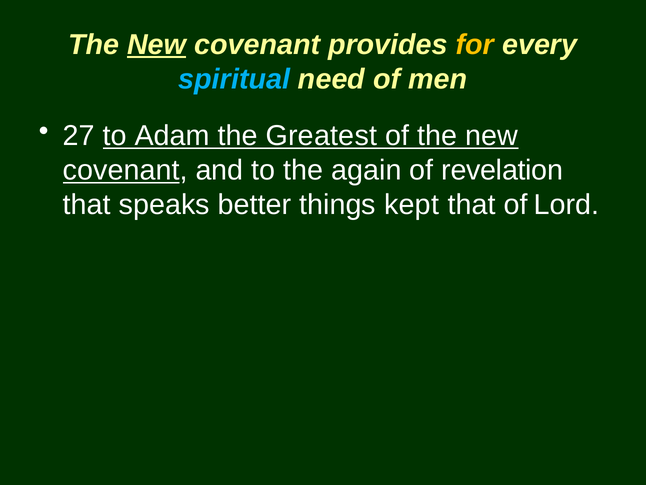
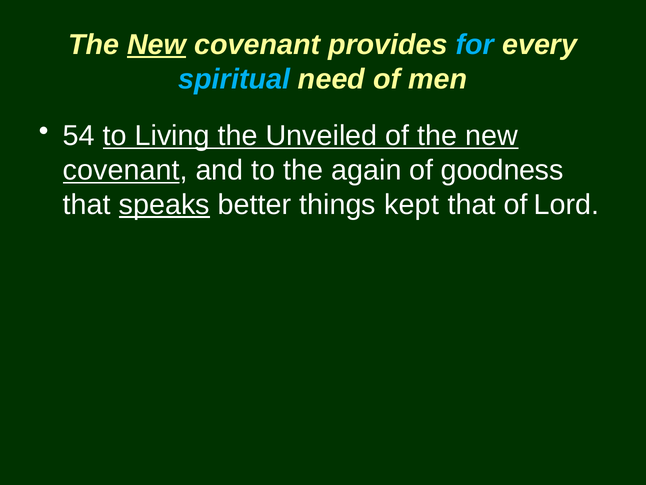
for colour: yellow -> light blue
27: 27 -> 54
Adam: Adam -> Living
Greatest: Greatest -> Unveiled
revelation: revelation -> goodness
speaks underline: none -> present
